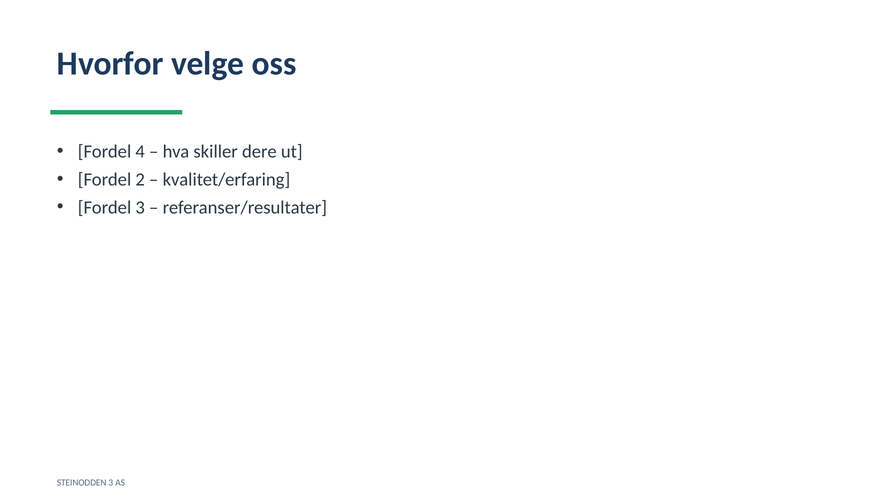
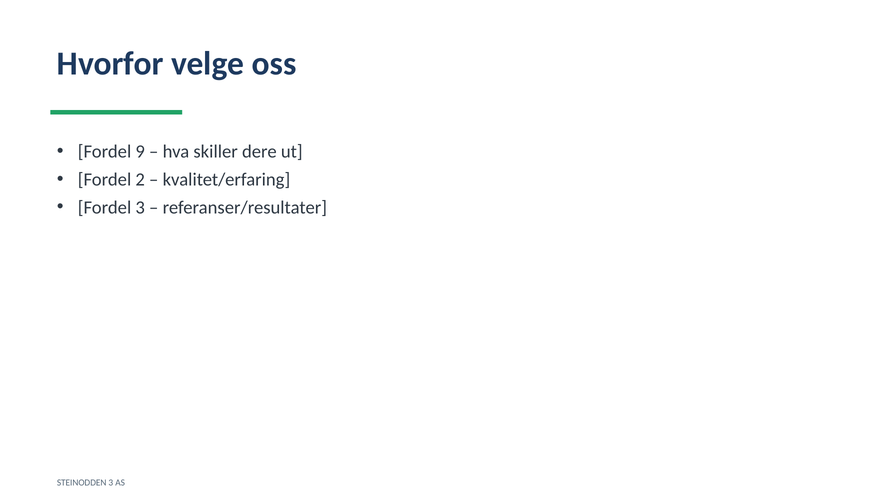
4: 4 -> 9
